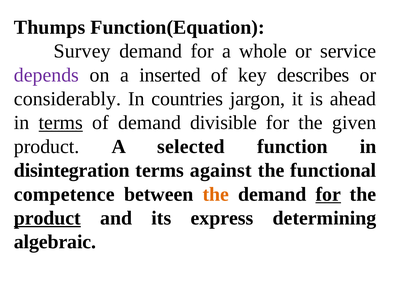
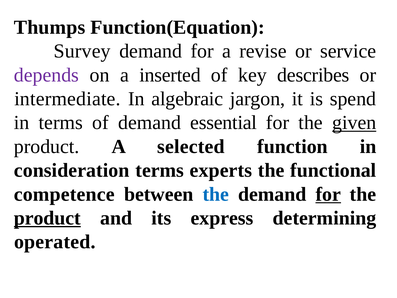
whole: whole -> revise
considerably: considerably -> intermediate
countries: countries -> algebraic
ahead: ahead -> spend
terms at (61, 123) underline: present -> none
divisible: divisible -> essential
given underline: none -> present
disintegration: disintegration -> consideration
against: against -> experts
the at (216, 194) colour: orange -> blue
algebraic: algebraic -> operated
